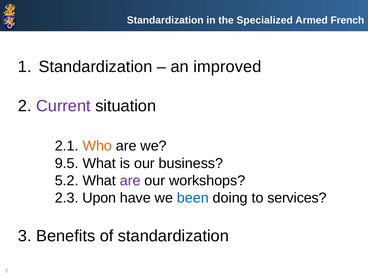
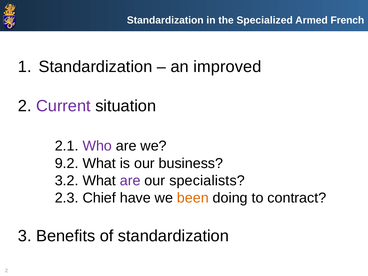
Who colour: orange -> purple
9.5: 9.5 -> 9.2
5.2: 5.2 -> 3.2
workshops: workshops -> specialists
Upon: Upon -> Chief
been colour: blue -> orange
services: services -> contract
